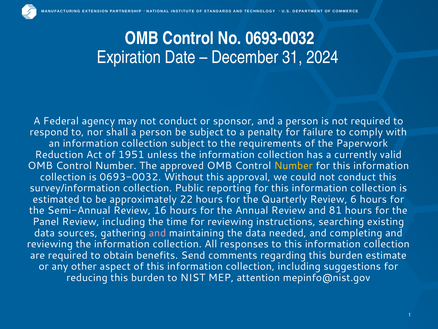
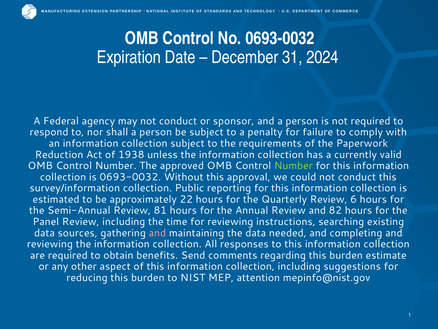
1951: 1951 -> 1938
Number at (293, 166) colour: yellow -> light green
16: 16 -> 81
81: 81 -> 82
